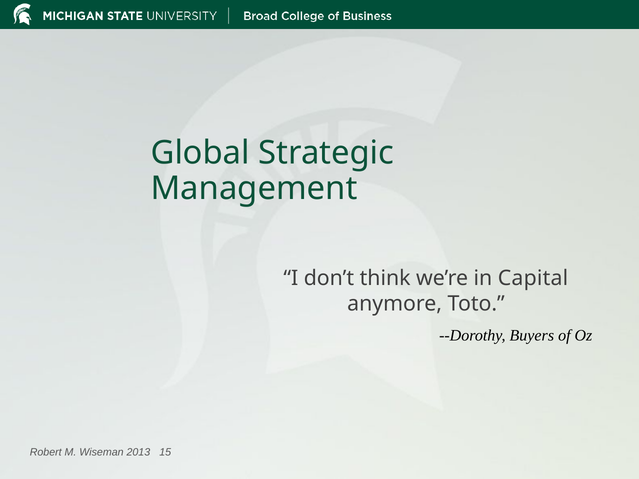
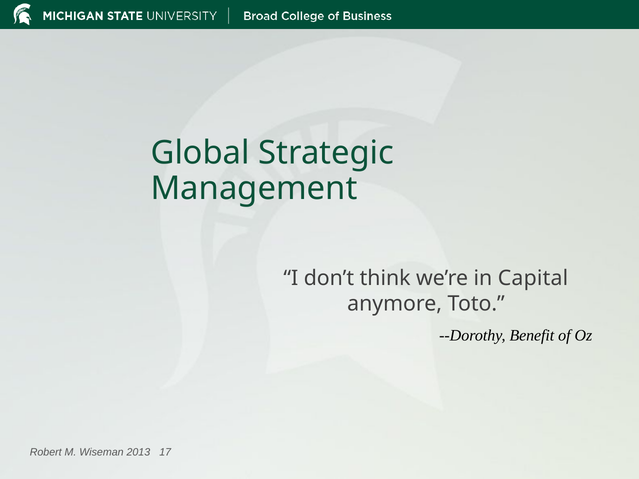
Buyers: Buyers -> Benefit
15: 15 -> 17
